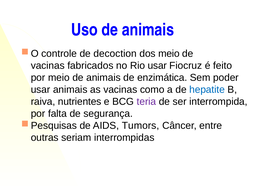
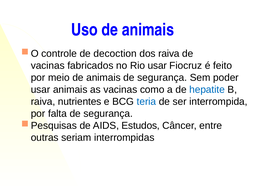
dos meio: meio -> raiva
animais de enzimática: enzimática -> segurança
teria colour: purple -> blue
Tumors: Tumors -> Estudos
